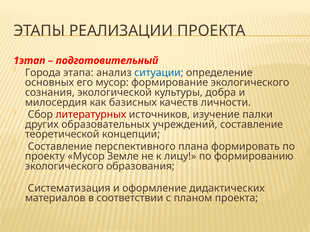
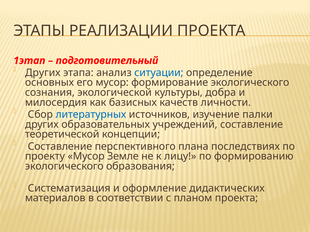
Города at (43, 73): Города -> Других
литературных colour: red -> blue
формировать: формировать -> последствиях
